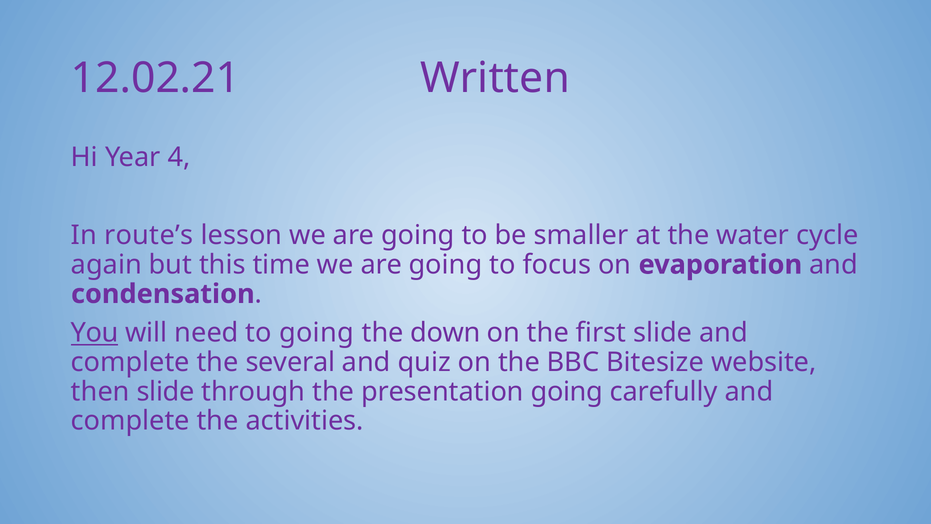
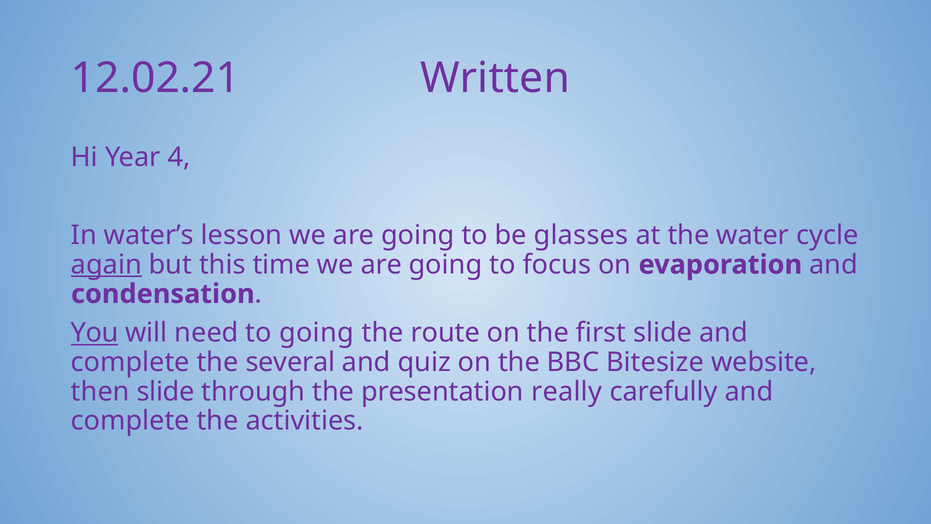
route’s: route’s -> water’s
smaller: smaller -> glasses
again underline: none -> present
down: down -> route
presentation going: going -> really
